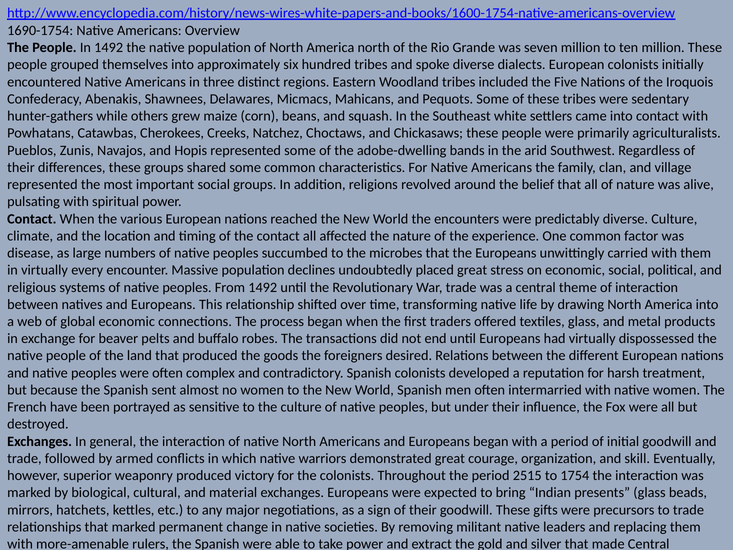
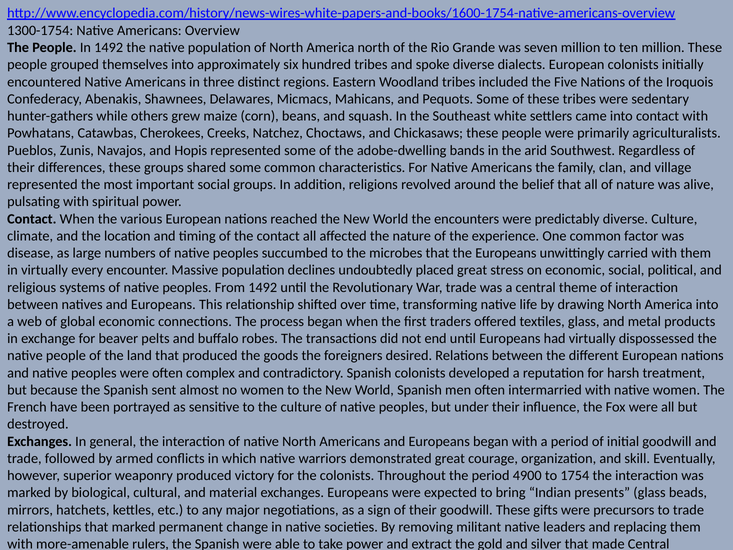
1690-1754: 1690-1754 -> 1300-1754
2515: 2515 -> 4900
